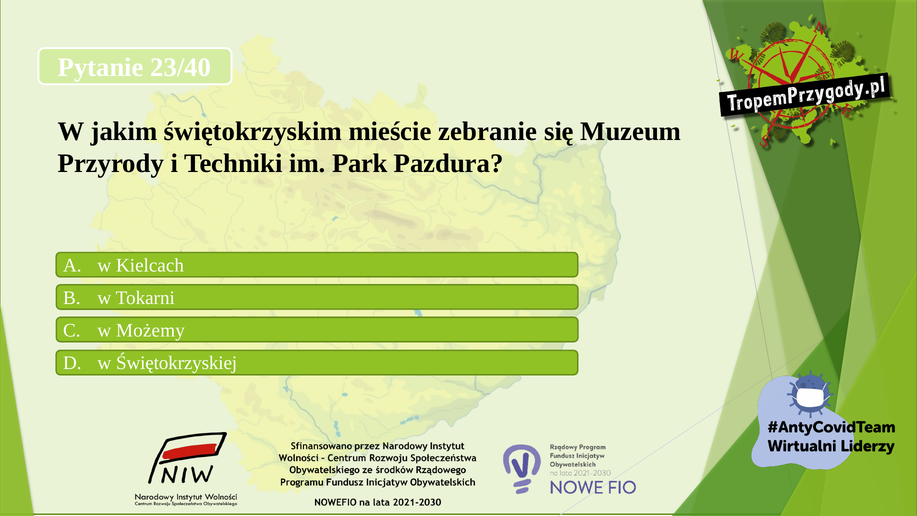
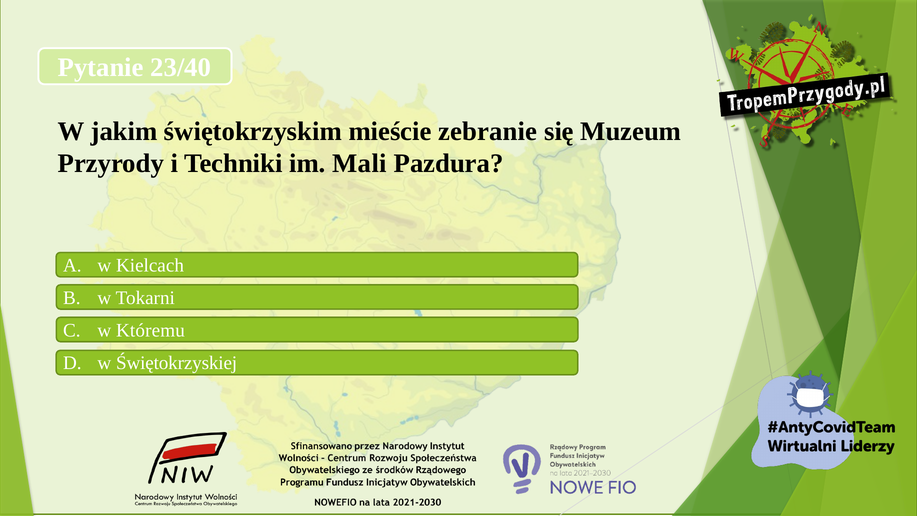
Park: Park -> Mali
Możemy: Możemy -> Któremu
